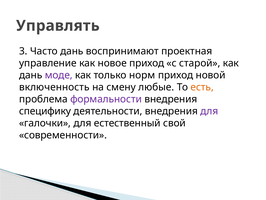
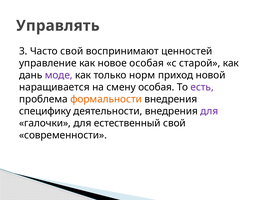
Часто дань: дань -> свой
проектная: проектная -> ценностей
новое приход: приход -> особая
включенность: включенность -> наращивается
смену любые: любые -> особая
есть colour: orange -> purple
формальности colour: purple -> orange
